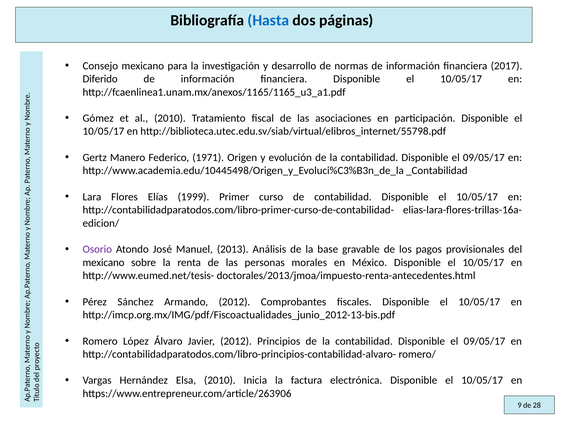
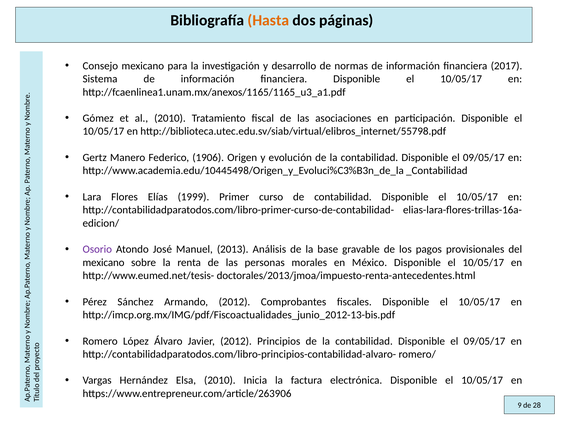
Hasta colour: blue -> orange
Diferido: Diferido -> Sistema
1971: 1971 -> 1906
